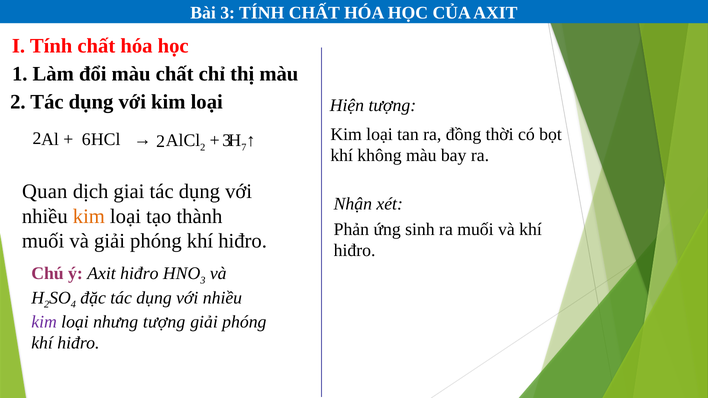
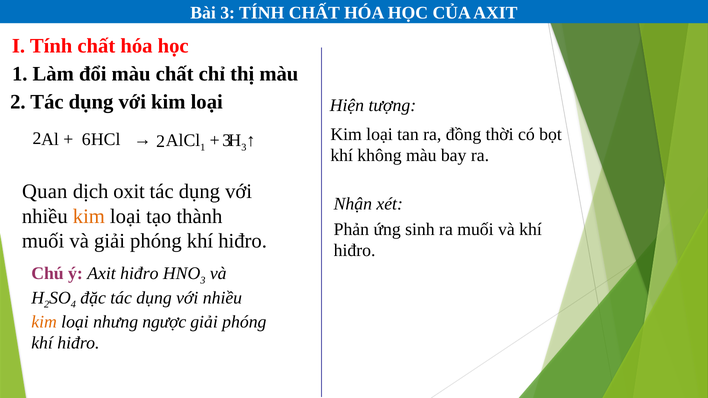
2 at (203, 147): 2 -> 1
7 at (244, 147): 7 -> 3
giai: giai -> oxit
kim at (44, 322) colour: purple -> orange
nhưng tượng: tượng -> ngược
